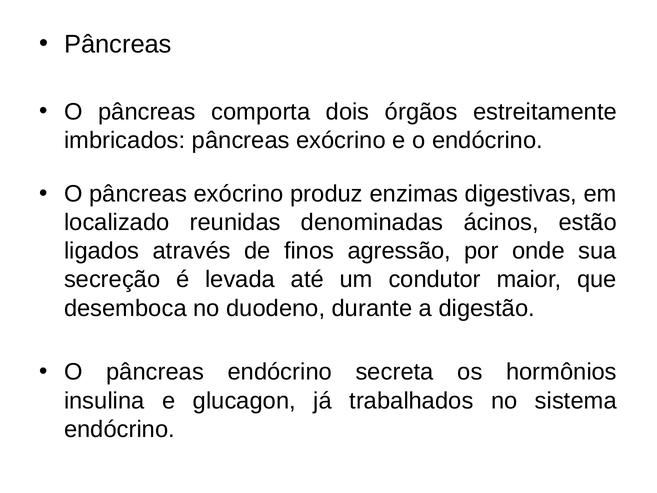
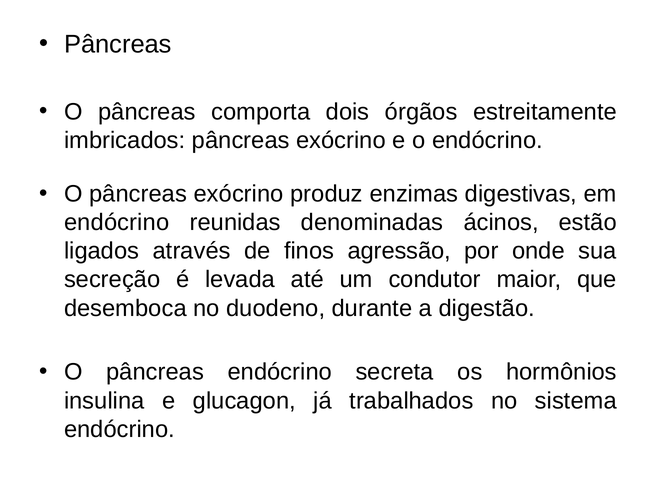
localizado at (117, 222): localizado -> endócrino
